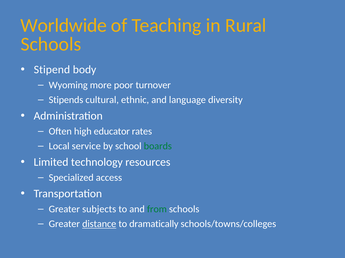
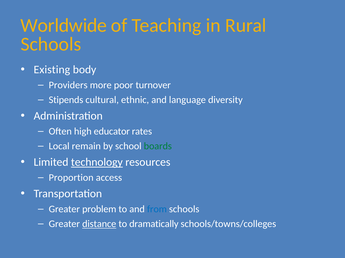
Stipend: Stipend -> Existing
Wyoming: Wyoming -> Providers
service: service -> remain
technology underline: none -> present
Specialized: Specialized -> Proportion
subjects: subjects -> problem
from colour: green -> blue
